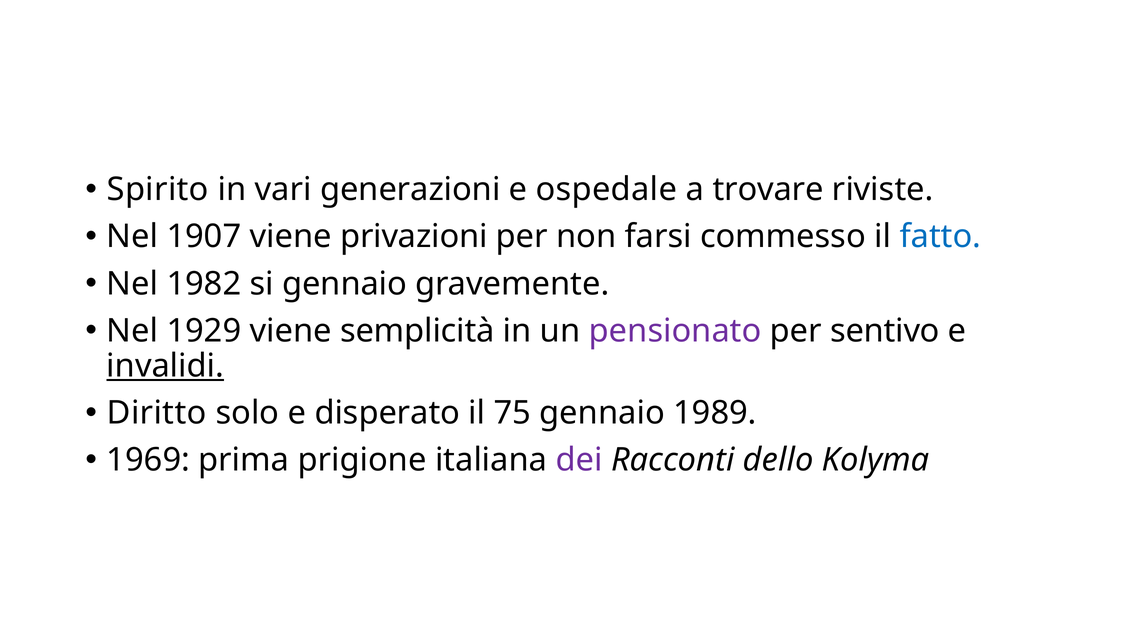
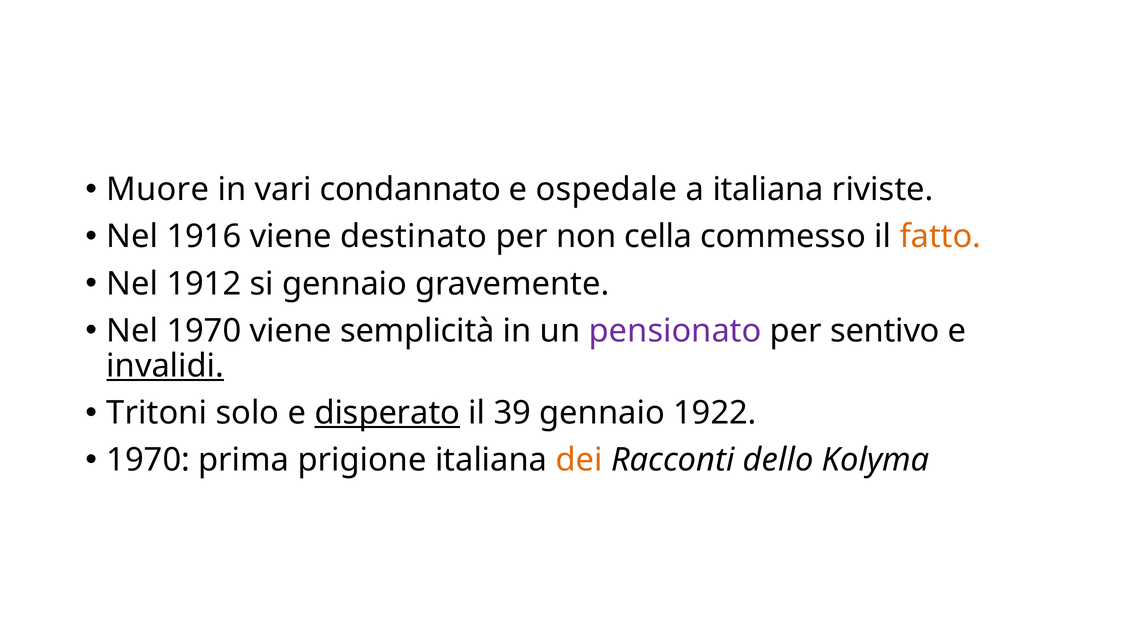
Spirito: Spirito -> Muore
generazioni: generazioni -> condannato
a trovare: trovare -> italiana
1907: 1907 -> 1916
privazioni: privazioni -> destinato
farsi: farsi -> cella
fatto colour: blue -> orange
1982: 1982 -> 1912
Nel 1929: 1929 -> 1970
Diritto: Diritto -> Tritoni
disperato underline: none -> present
75: 75 -> 39
1989: 1989 -> 1922
1969 at (148, 460): 1969 -> 1970
dei colour: purple -> orange
